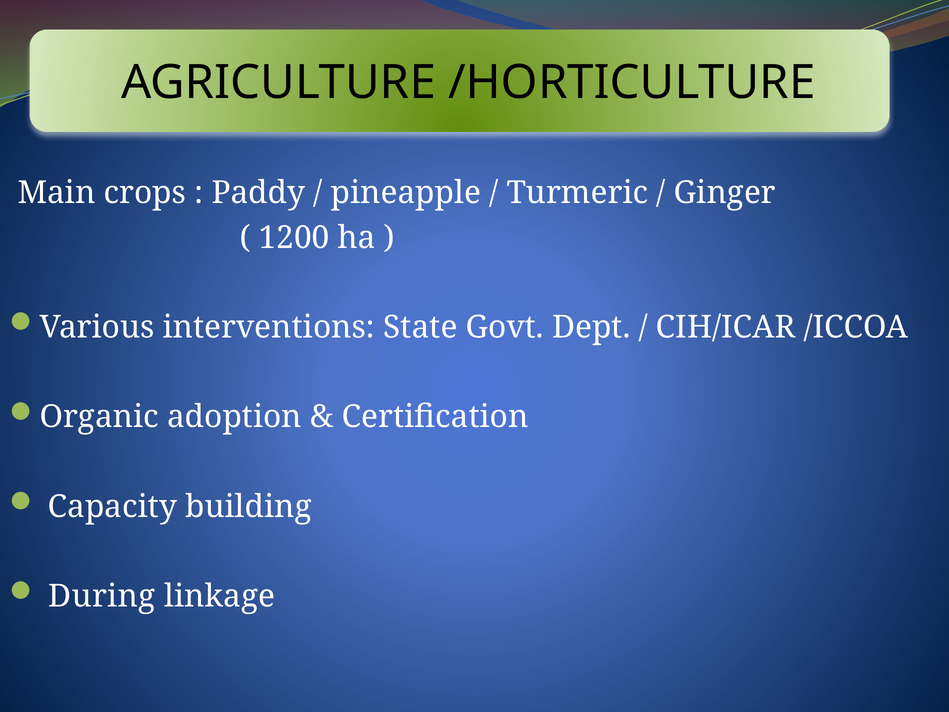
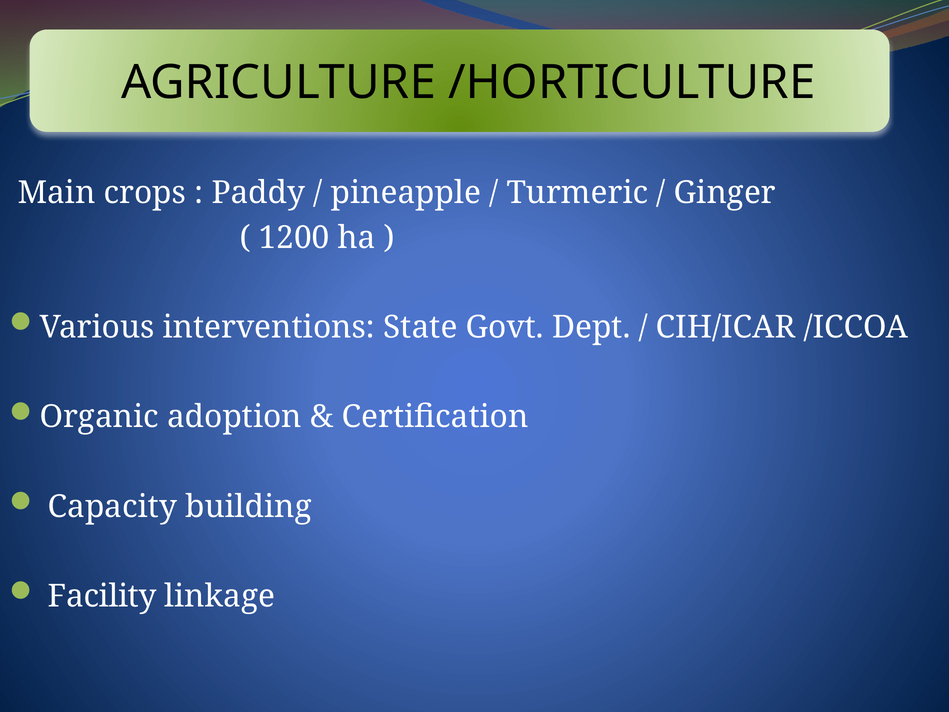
During: During -> Facility
